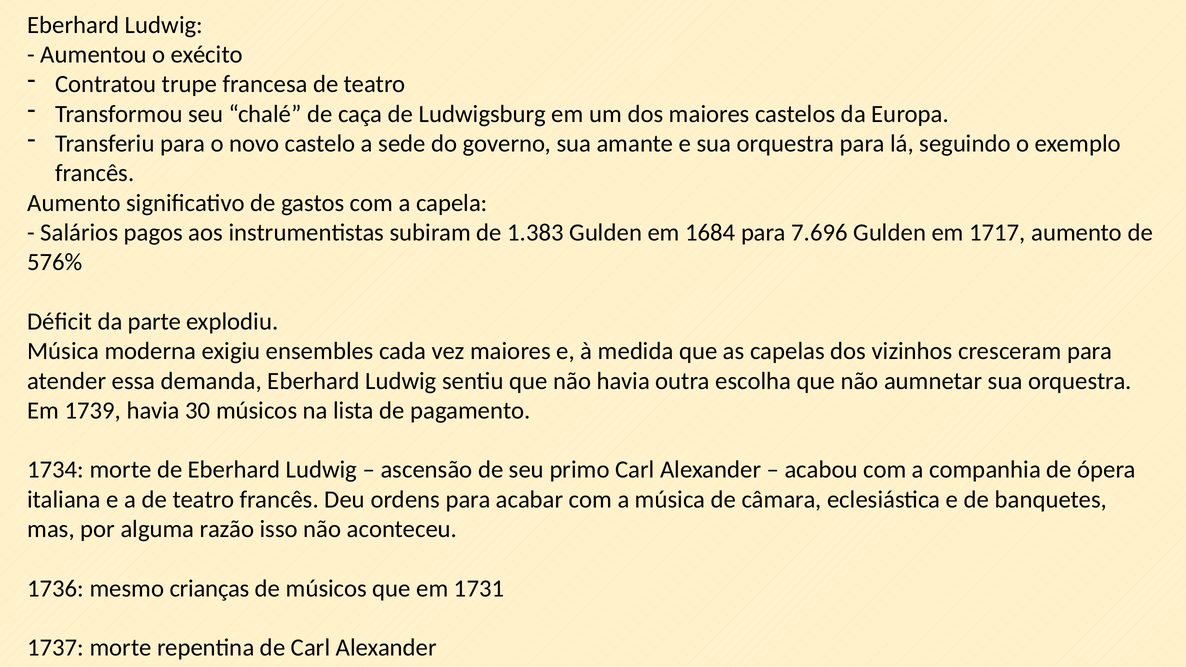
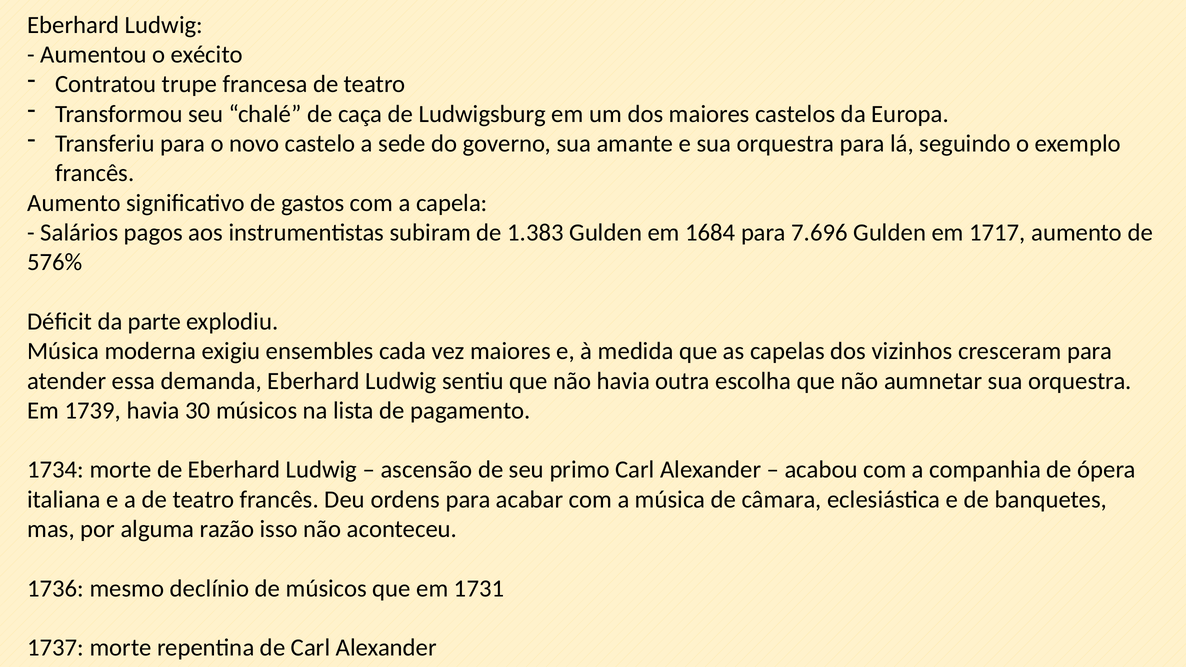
crianças: crianças -> declínio
